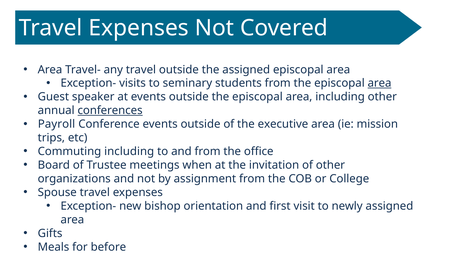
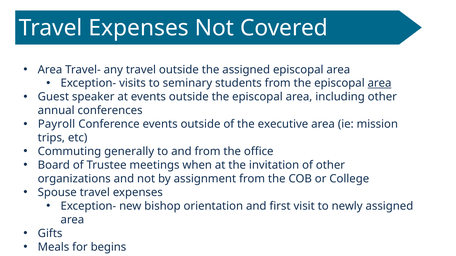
conferences underline: present -> none
Commuting including: including -> generally
before: before -> begins
